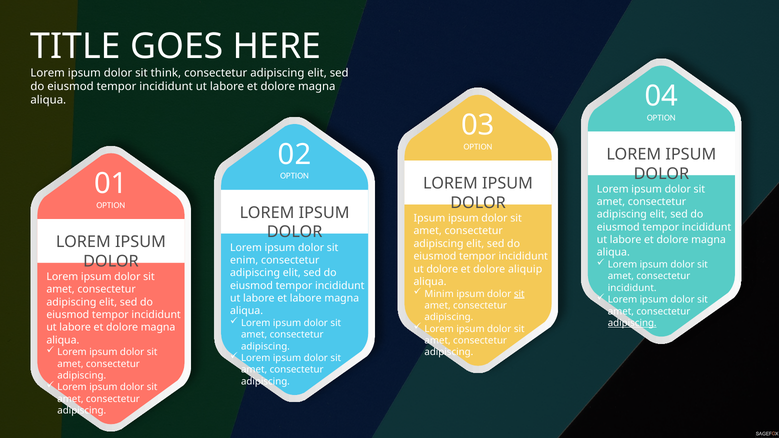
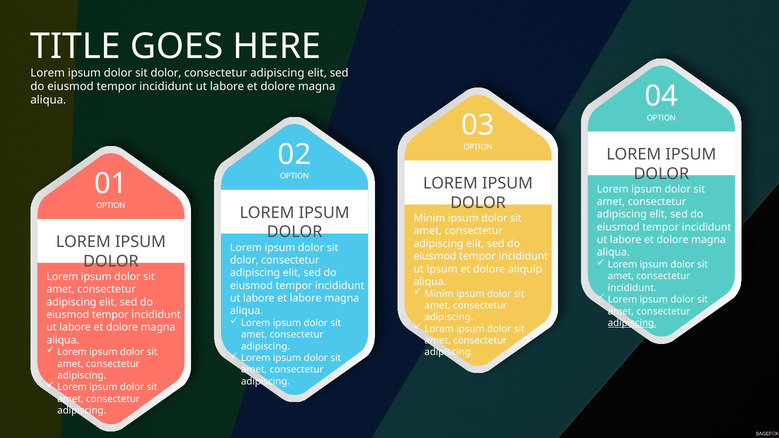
think at (166, 73): think -> dolor
Ipsum at (429, 218): Ipsum -> Minim
enim at (244, 260): enim -> dolor
ut dolore: dolore -> ipsum
sit at (519, 294) underline: present -> none
